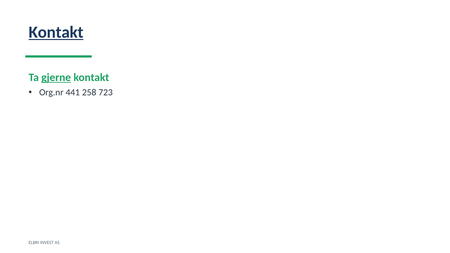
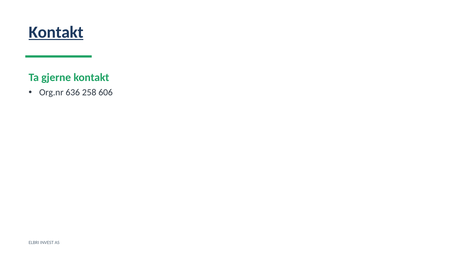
gjerne underline: present -> none
441: 441 -> 636
723: 723 -> 606
